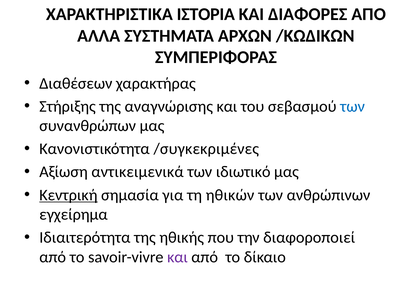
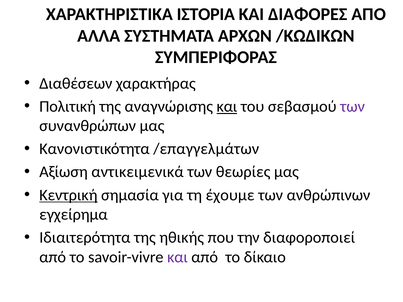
Στήριξης: Στήριξης -> Πολιτική
και at (227, 106) underline: none -> present
των at (353, 106) colour: blue -> purple
/συγκεκριμένες: /συγκεκριμένες -> /επαγγελμάτων
ιδιωτικό: ιδιωτικό -> θεωρίες
ηθικών: ηθικών -> έχουμε
